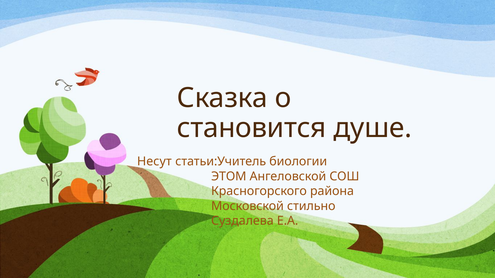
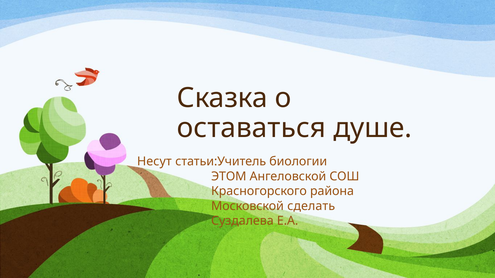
становится: становится -> оставаться
стильно: стильно -> сделать
